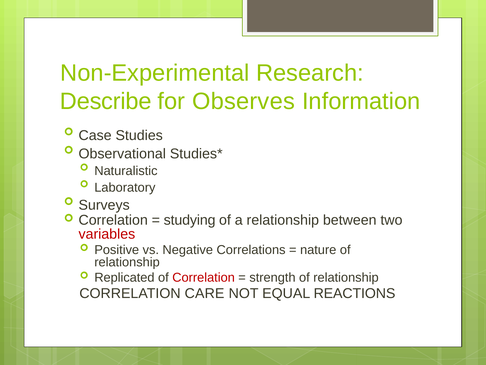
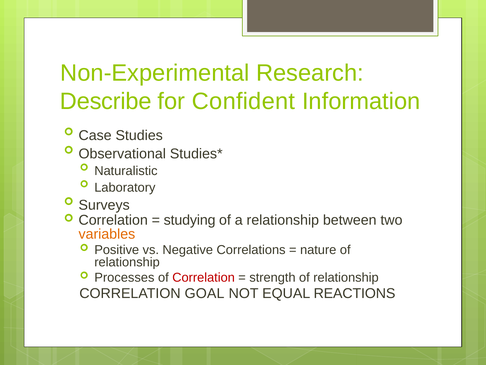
Observes: Observes -> Confident
variables colour: red -> orange
Replicated: Replicated -> Processes
CARE: CARE -> GOAL
